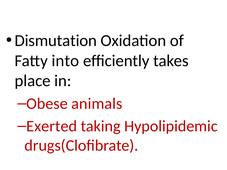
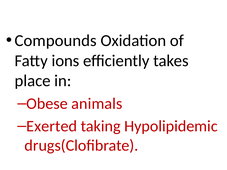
Dismutation: Dismutation -> Compounds
into: into -> ions
